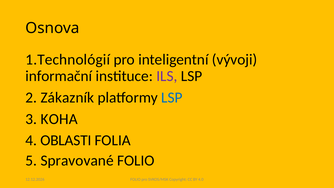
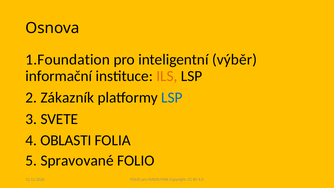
1.Technológií: 1.Technológií -> 1.Foundation
vývoji: vývoji -> výběr
ILS colour: purple -> orange
KOHA: KOHA -> SVETE
